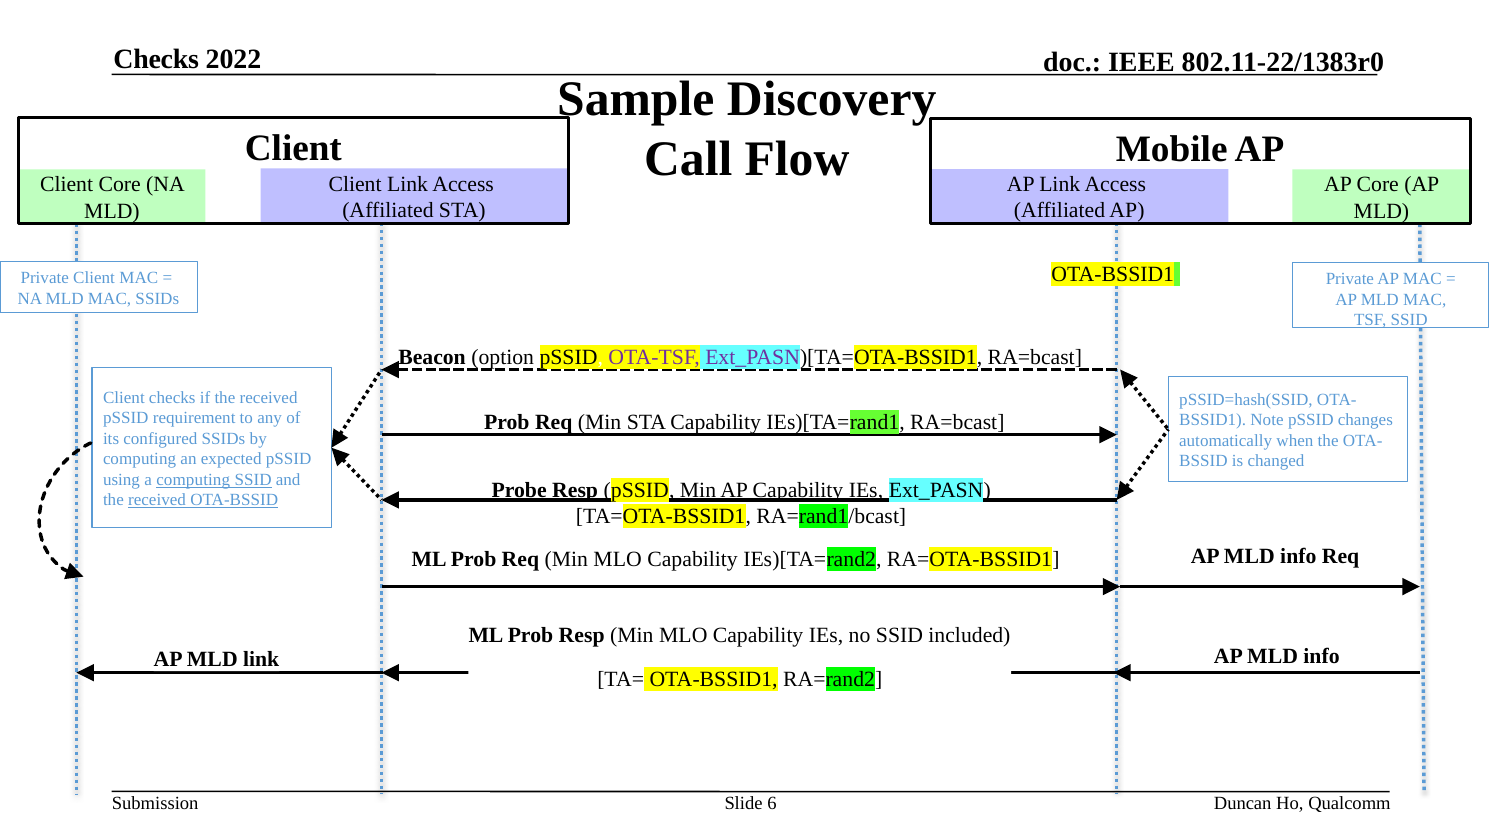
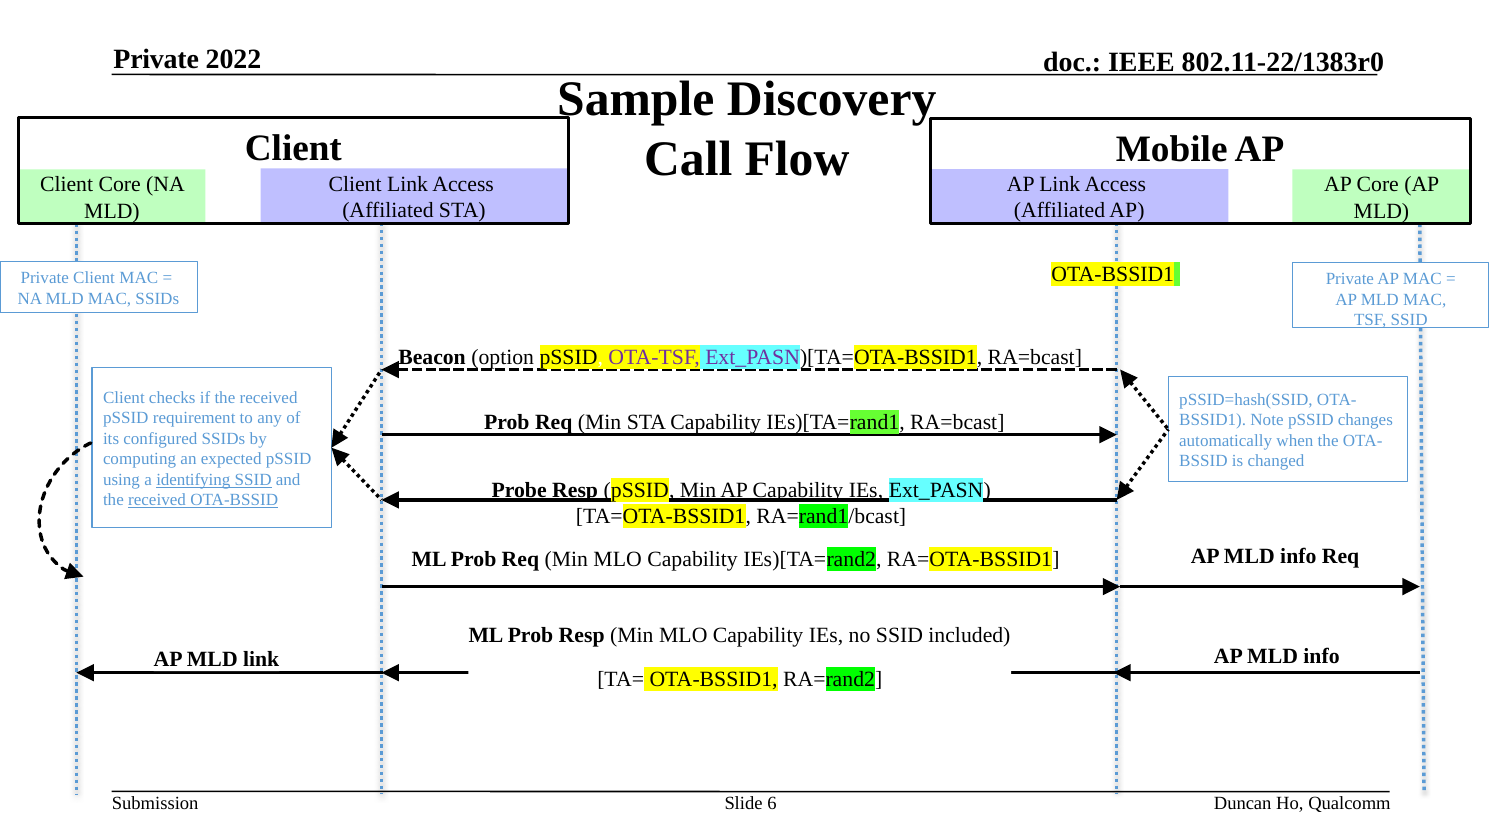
Checks at (156, 59): Checks -> Private
a computing: computing -> identifying
